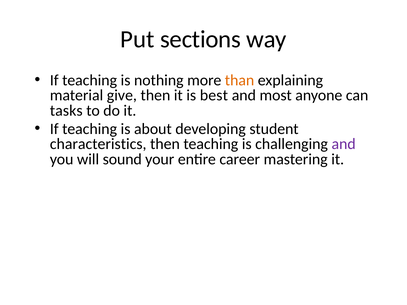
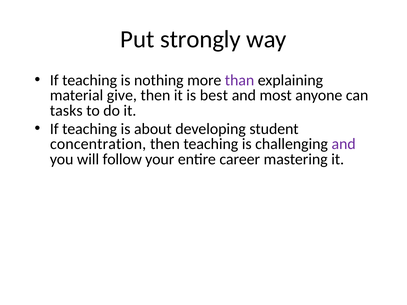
sections: sections -> strongly
than colour: orange -> purple
characteristics: characteristics -> concentration
sound: sound -> follow
